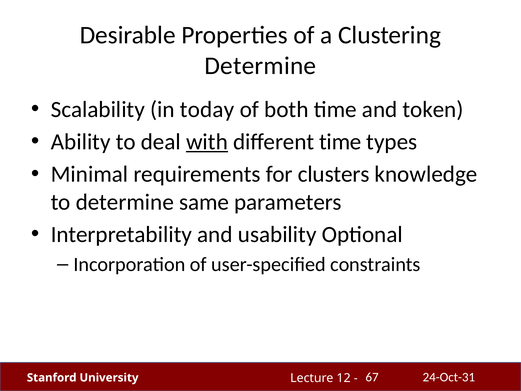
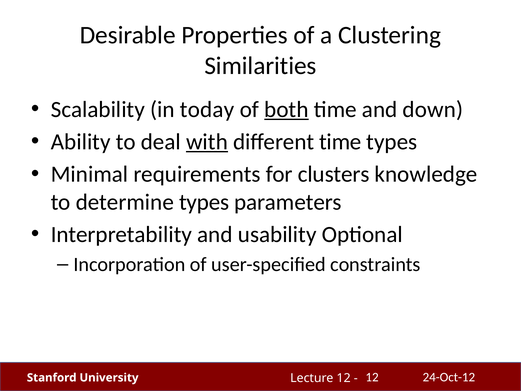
Determine at (260, 66): Determine -> Similarities
both underline: none -> present
token: token -> down
determine same: same -> types
24-Oct-31: 24-Oct-31 -> 24-Oct-12
67 at (372, 377): 67 -> 12
